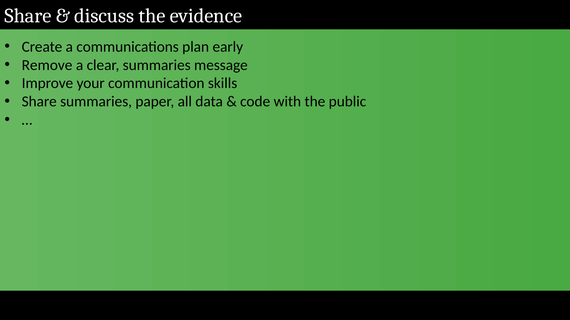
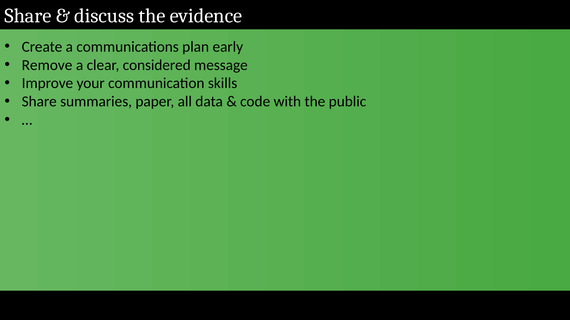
clear summaries: summaries -> considered
